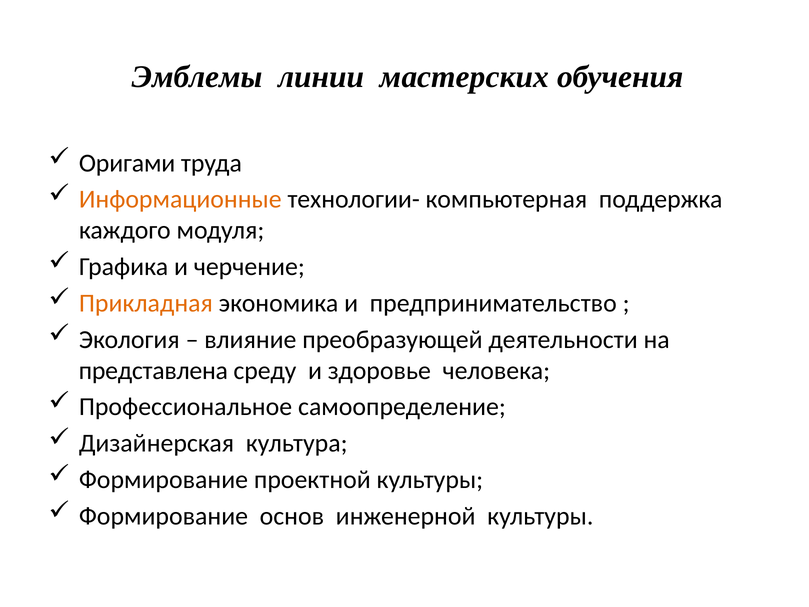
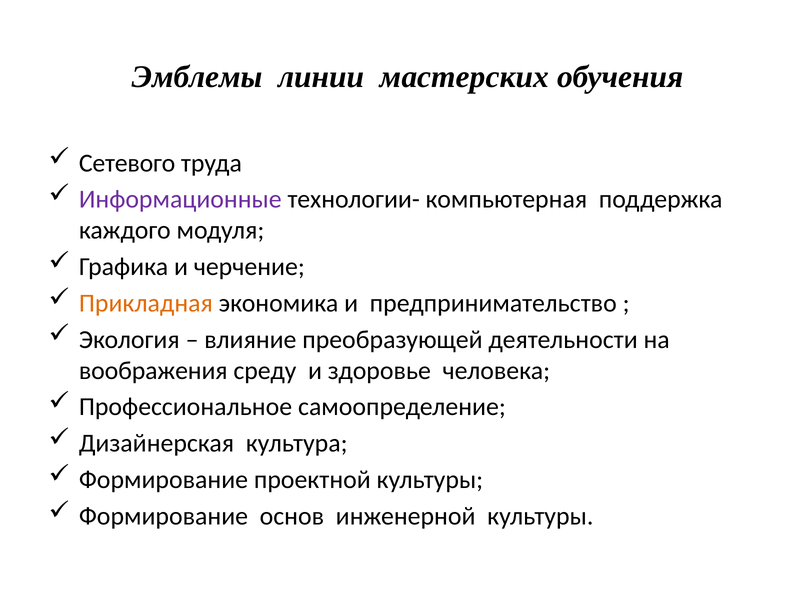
Оригами: Оригами -> Сетевого
Информационные colour: orange -> purple
представлена: представлена -> воображения
